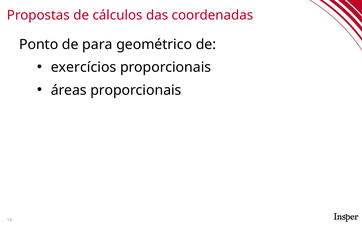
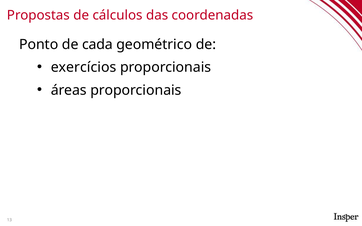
para: para -> cada
